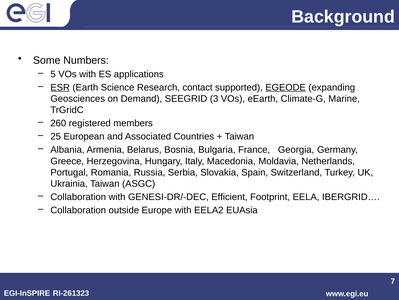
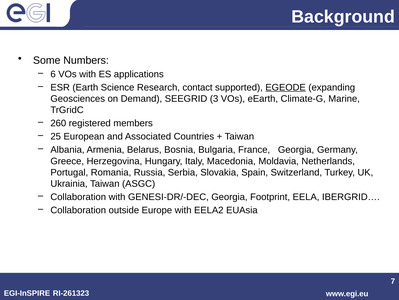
5: 5 -> 6
ESR underline: present -> none
GENESI-DR/-DEC Efficient: Efficient -> Georgia
